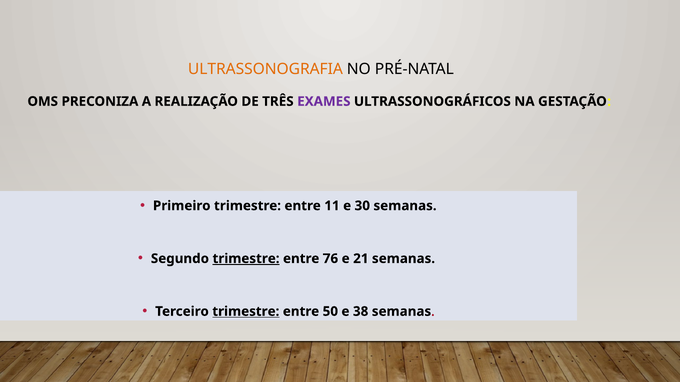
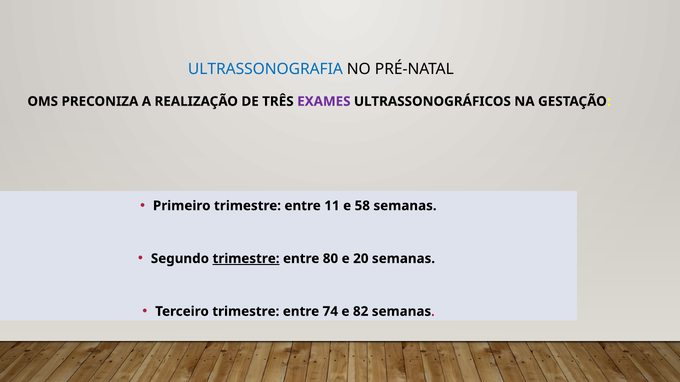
ULTRASSONOGRAFIA colour: orange -> blue
30: 30 -> 58
76: 76 -> 80
21: 21 -> 20
trimestre at (246, 312) underline: present -> none
50: 50 -> 74
38: 38 -> 82
